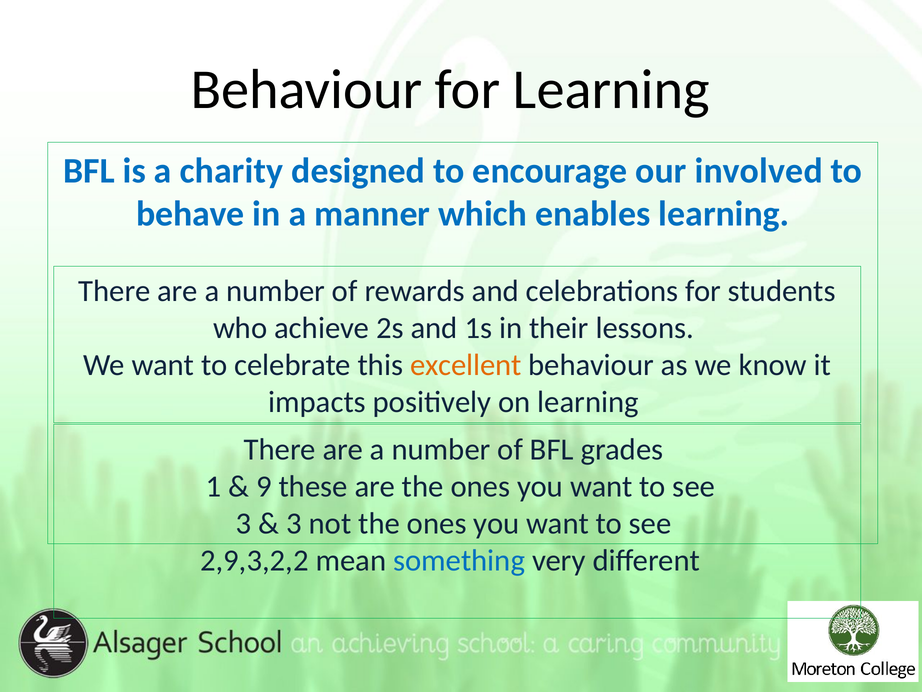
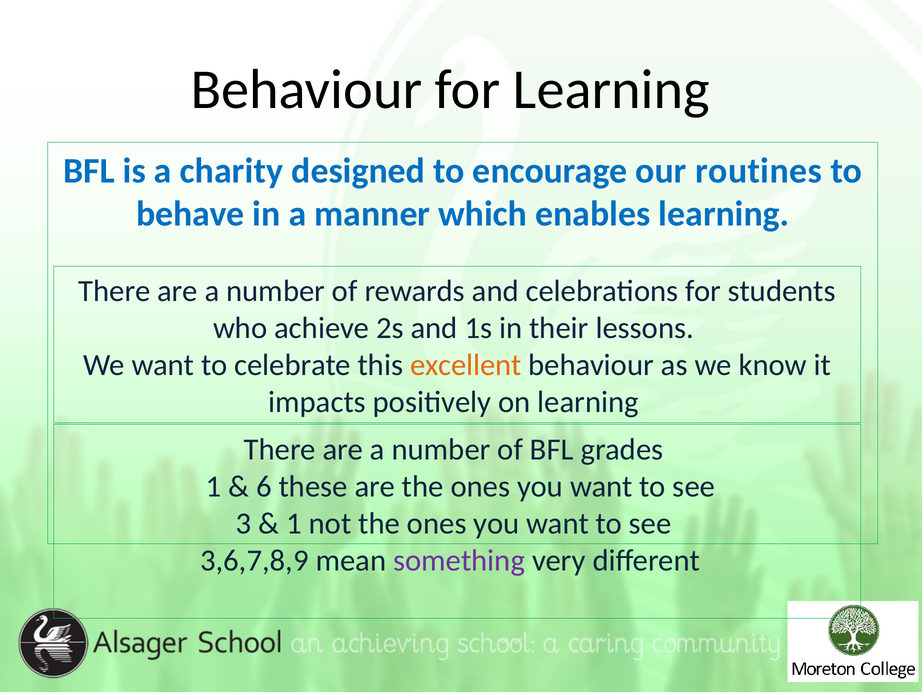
involved: involved -> routines
9: 9 -> 6
3 at (294, 523): 3 -> 1
2,9,3,2,2: 2,9,3,2,2 -> 3,6,7,8,9
something colour: blue -> purple
